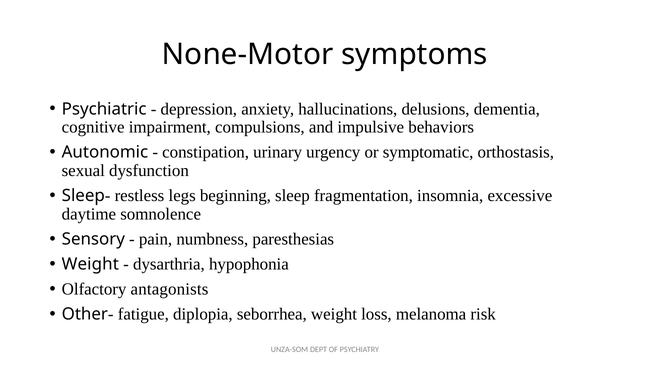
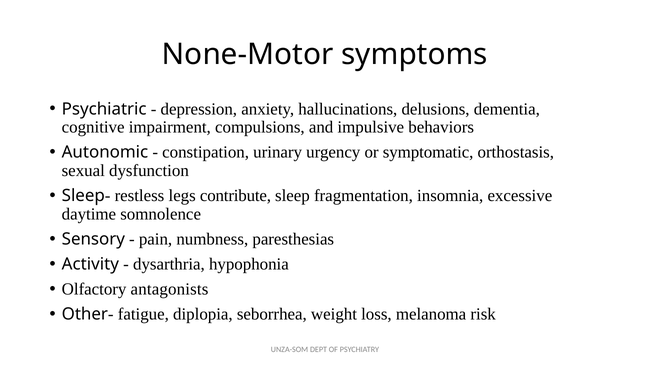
beginning: beginning -> contribute
Weight at (90, 264): Weight -> Activity
